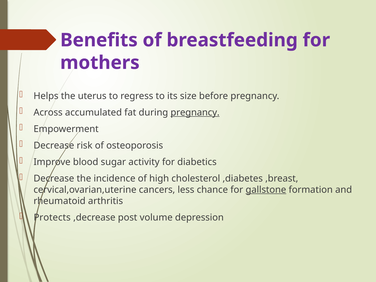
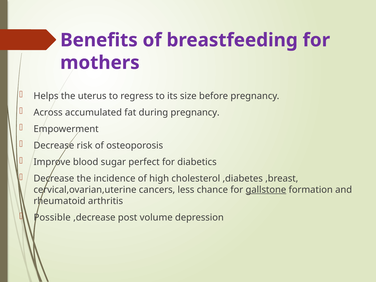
pregnancy at (195, 112) underline: present -> none
activity: activity -> perfect
Protects: Protects -> Possible
